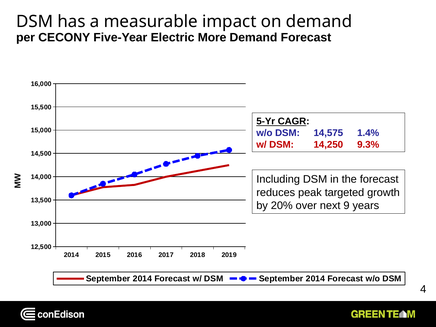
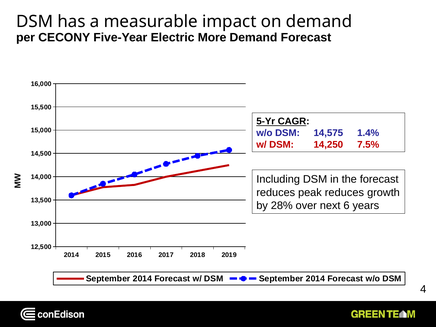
9.3%: 9.3% -> 7.5%
peak targeted: targeted -> reduces
20%: 20% -> 28%
9: 9 -> 6
